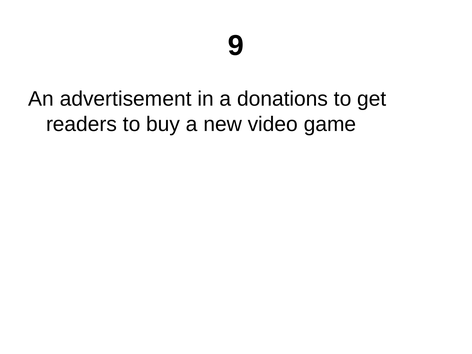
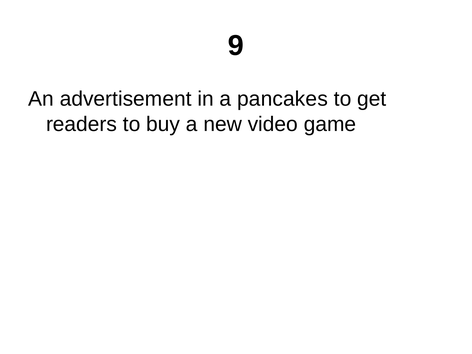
donations: donations -> pancakes
